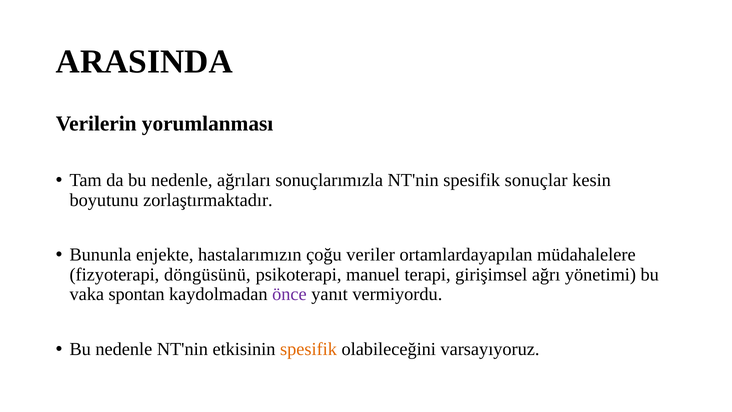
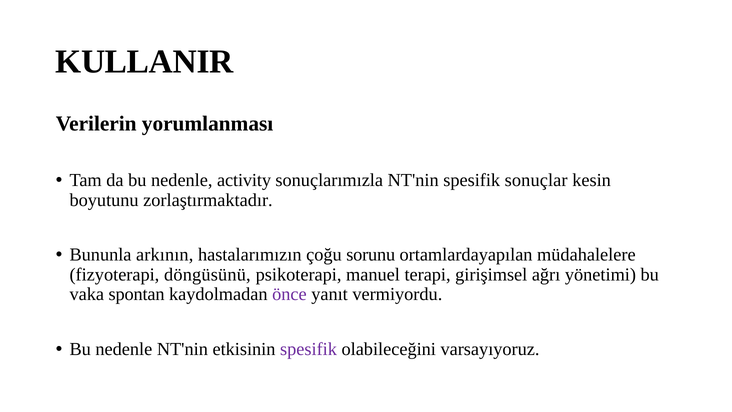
ARASINDA: ARASINDA -> KULLANIR
ağrıları: ağrıları -> activity
enjekte: enjekte -> arkının
veriler: veriler -> sorunu
spesifik at (309, 349) colour: orange -> purple
